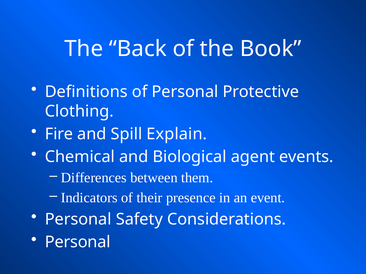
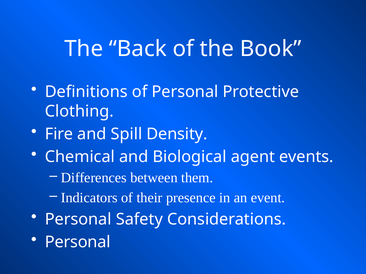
Explain: Explain -> Density
